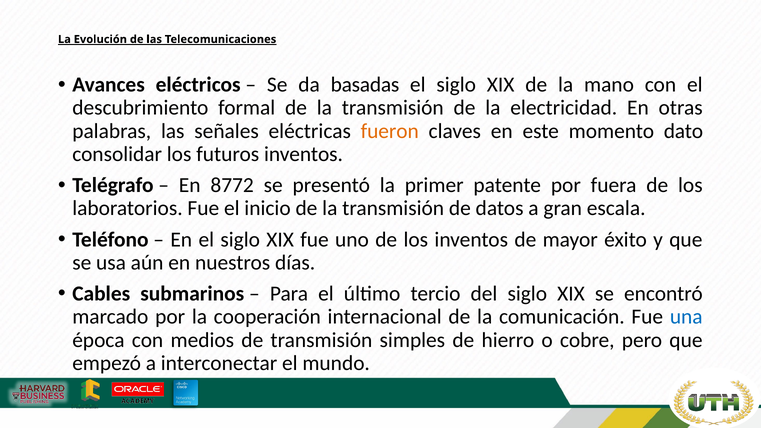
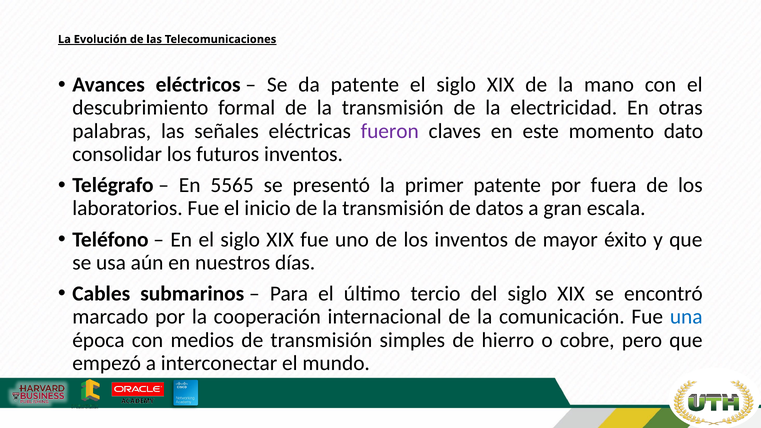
da basadas: basadas -> patente
fueron colour: orange -> purple
8772: 8772 -> 5565
